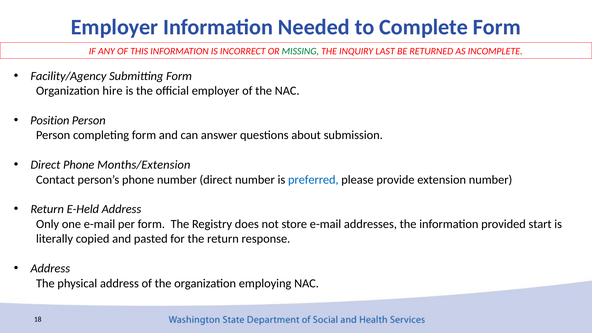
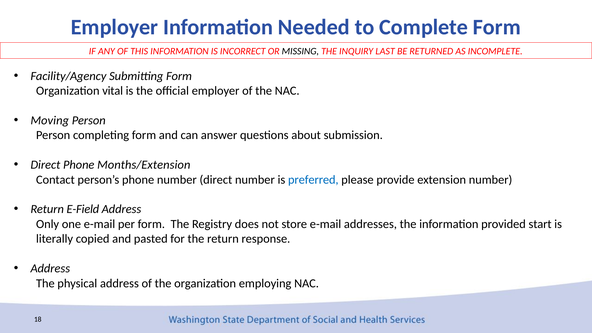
MISSING colour: green -> black
hire: hire -> vital
Position: Position -> Moving
E-Held: E-Held -> E-Field
